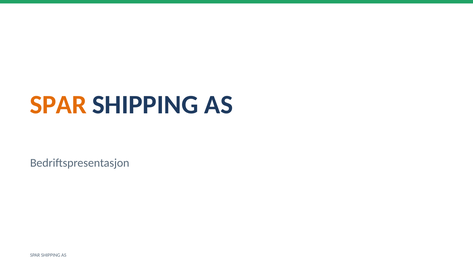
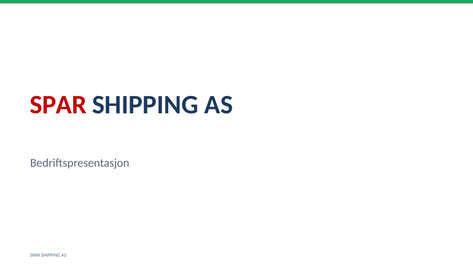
SPAR at (58, 105) colour: orange -> red
